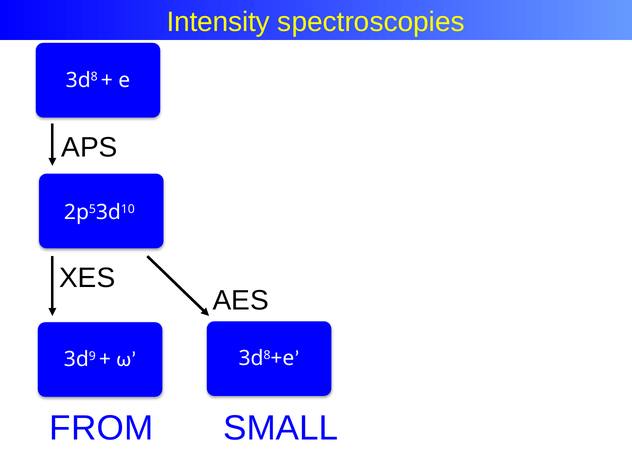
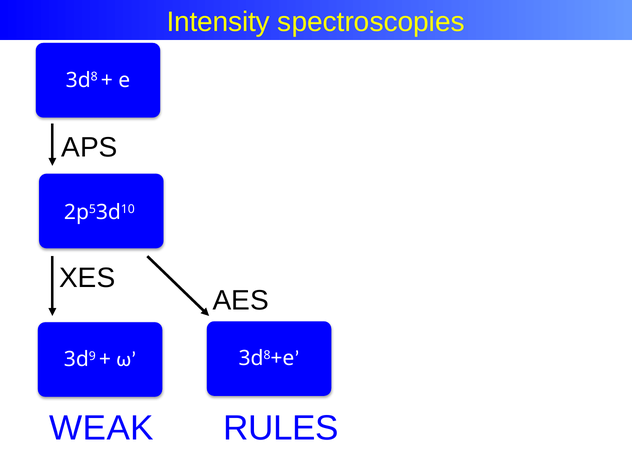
FROM: FROM -> WEAK
SMALL: SMALL -> RULES
